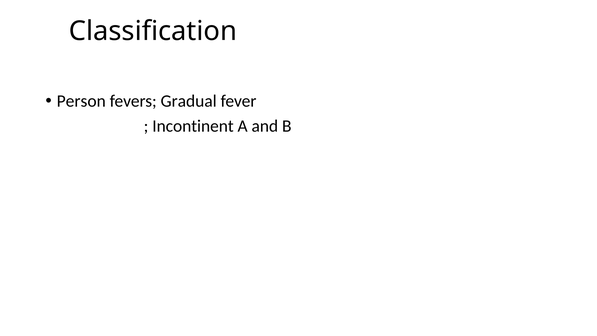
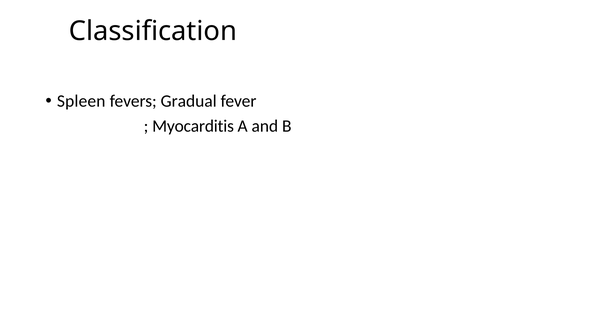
Person: Person -> Spleen
Incontinent: Incontinent -> Myocarditis
